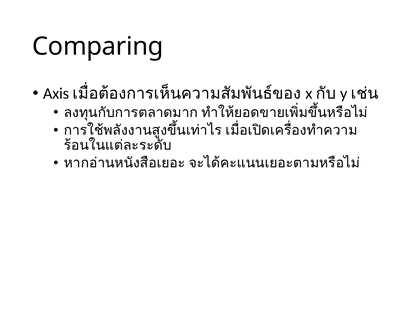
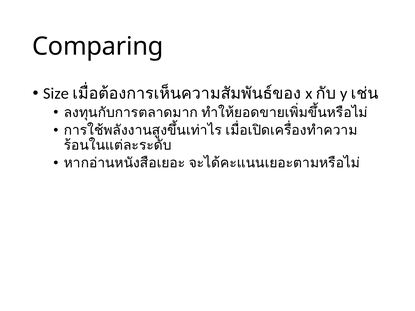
Axis: Axis -> Size
